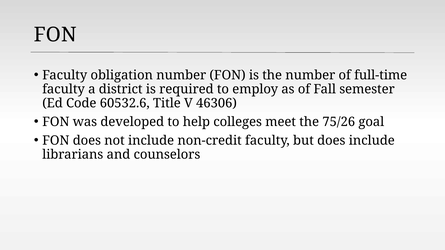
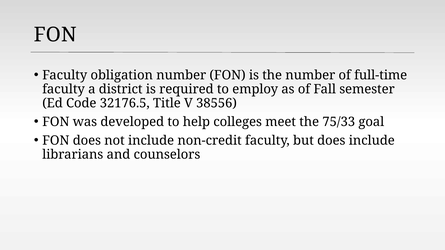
60532.6: 60532.6 -> 32176.5
46306: 46306 -> 38556
75/26: 75/26 -> 75/33
